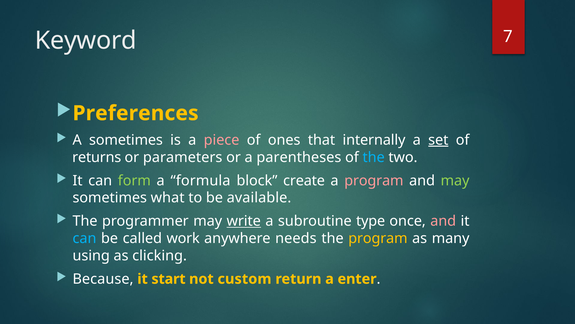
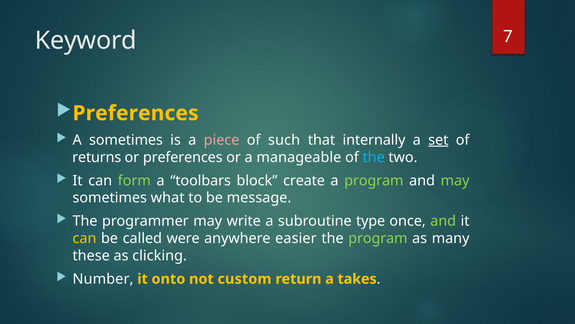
ones: ones -> such
or parameters: parameters -> preferences
parentheses: parentheses -> manageable
formula: formula -> toolbars
program at (374, 180) colour: pink -> light green
available: available -> message
write underline: present -> none
and at (443, 221) colour: pink -> light green
can at (84, 238) colour: light blue -> yellow
work: work -> were
needs: needs -> easier
program at (378, 238) colour: yellow -> light green
using: using -> these
Because: Because -> Number
start: start -> onto
enter: enter -> takes
